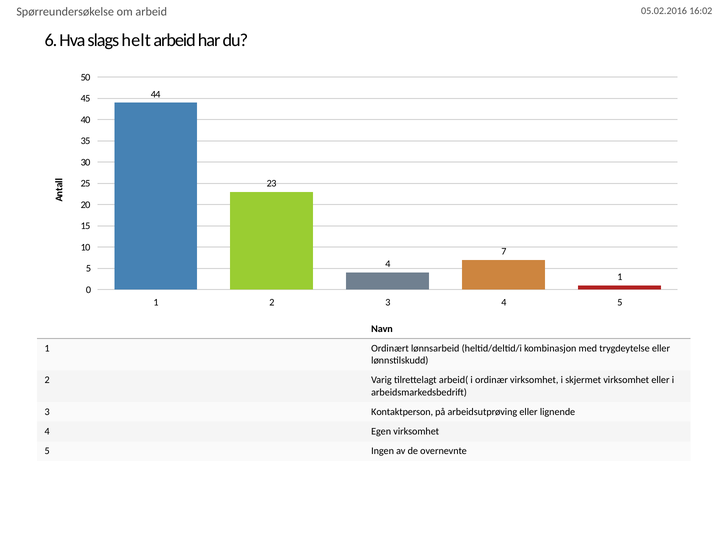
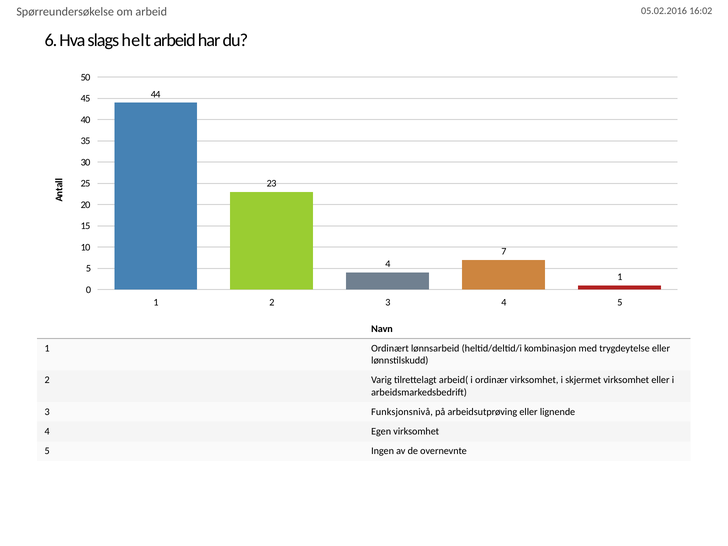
Kontaktperson: Kontaktperson -> Funksjonsnivå
